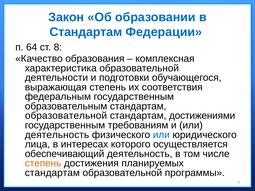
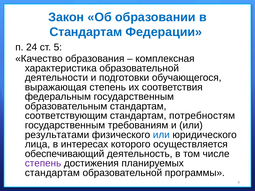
64: 64 -> 24
8: 8 -> 5
образовательной at (66, 116): образовательной -> соответствующим
достижениями: достижениями -> потребностям
деятельность at (57, 135): деятельность -> результатами
степень at (43, 164) colour: orange -> purple
